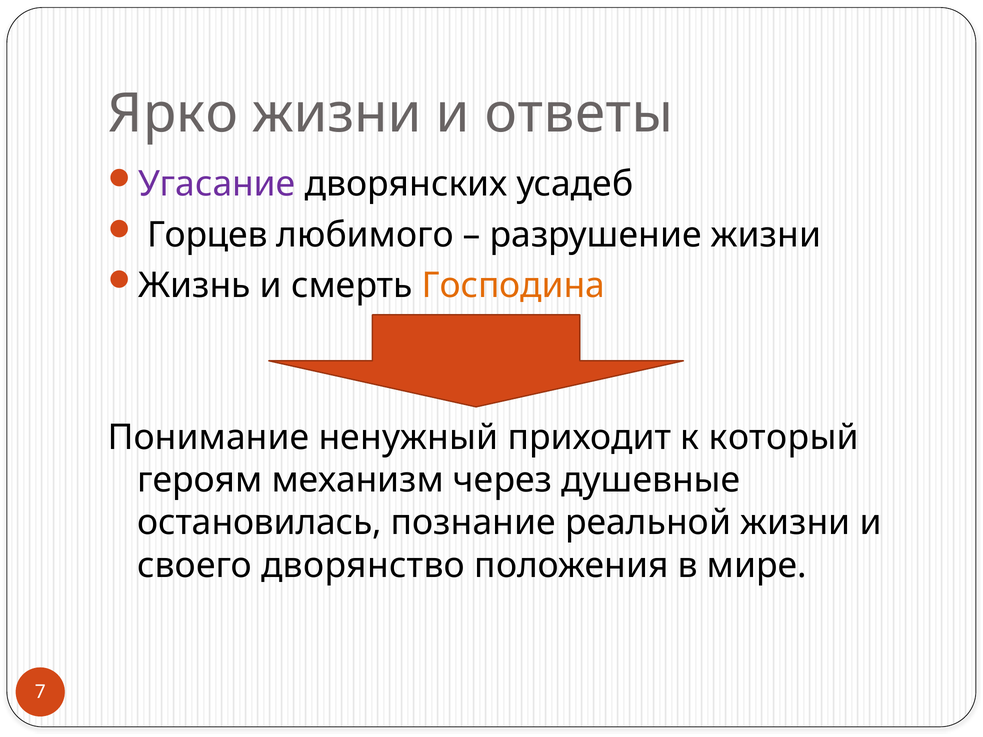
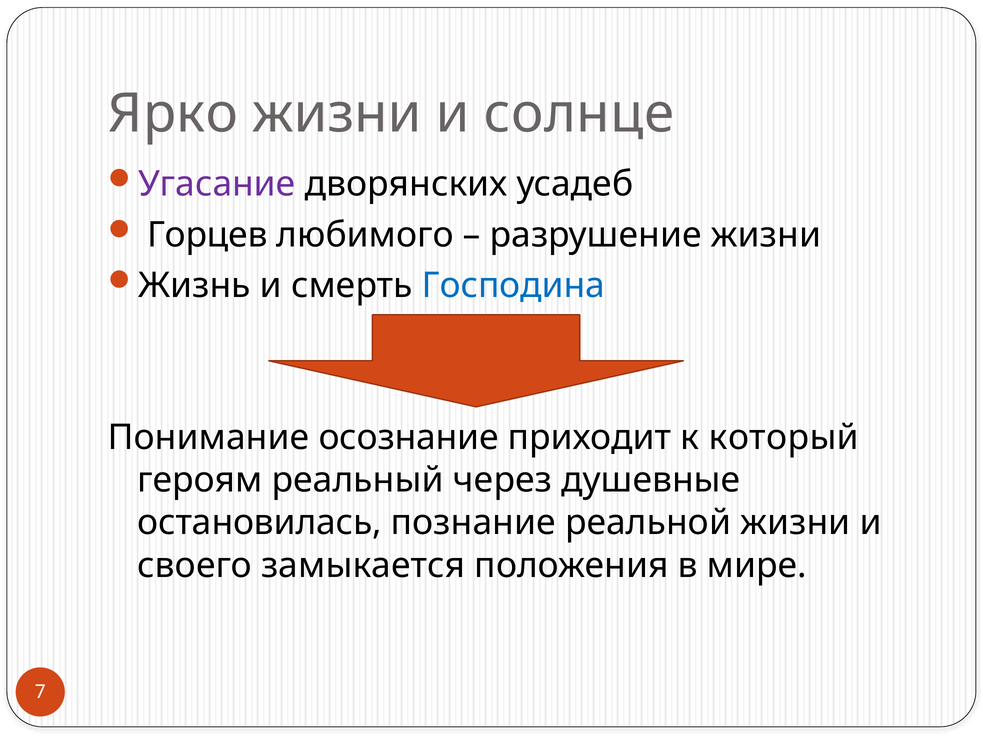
ответы: ответы -> солнце
Господина colour: orange -> blue
ненужный: ненужный -> осознание
механизм: механизм -> реальный
дворянство: дворянство -> замыкается
